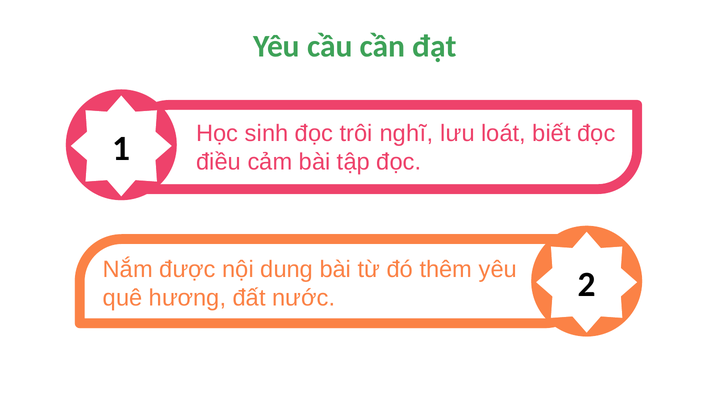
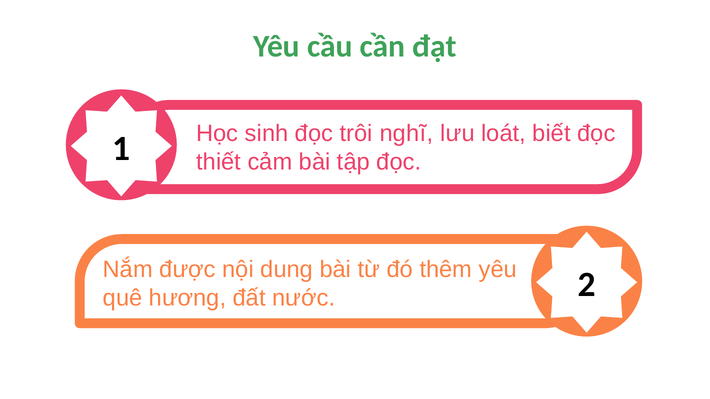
điều: điều -> thiết
